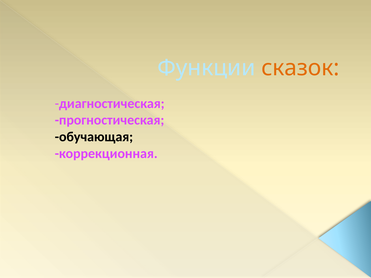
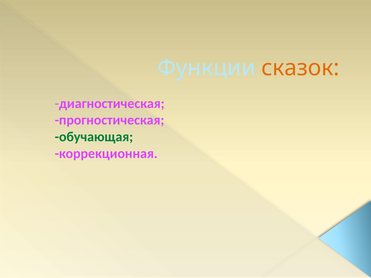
обучающая colour: black -> green
